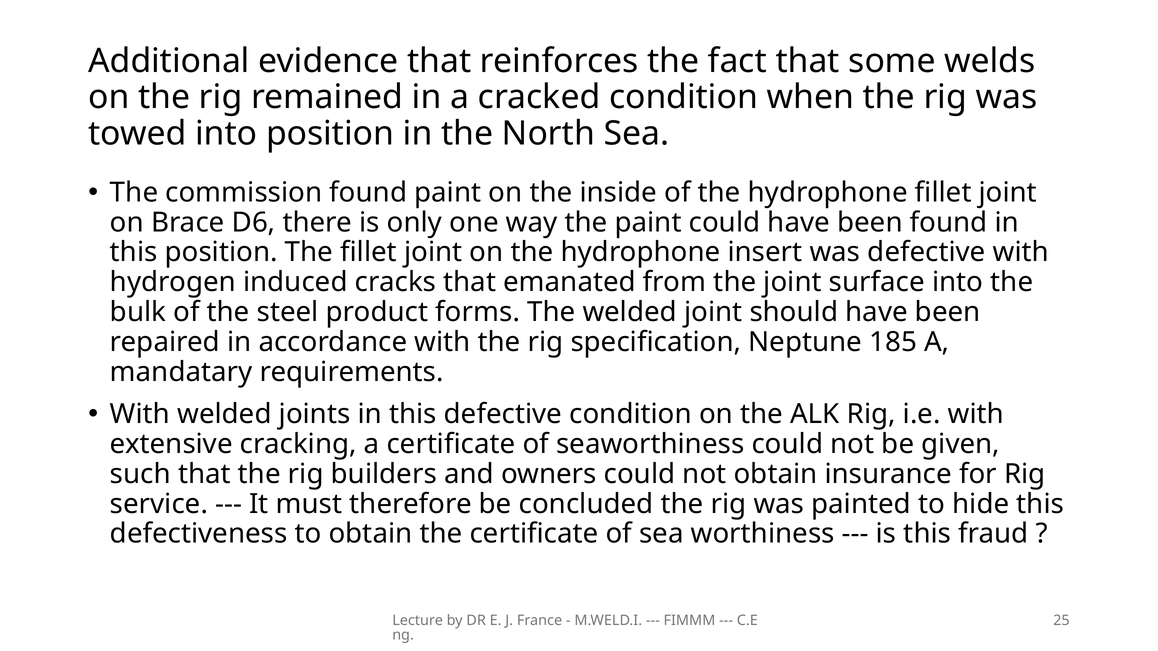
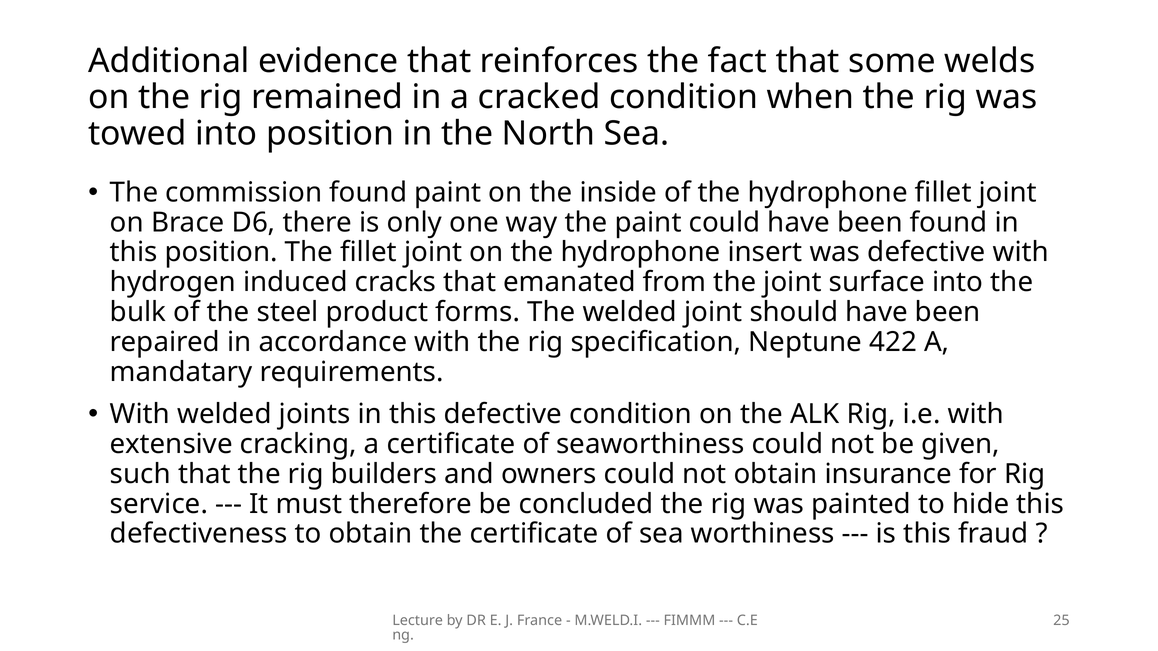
185: 185 -> 422
